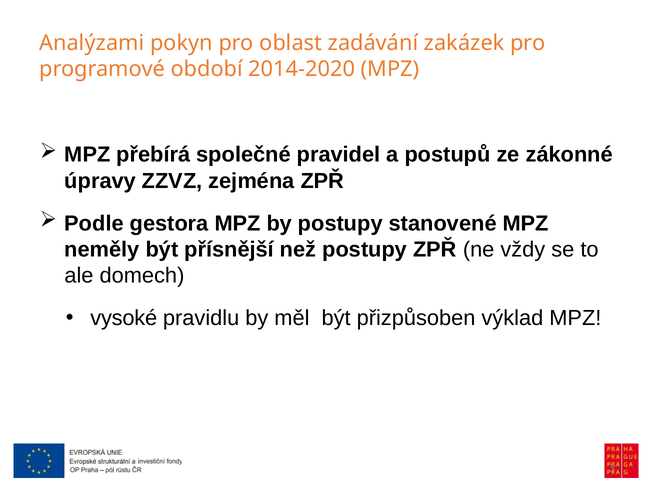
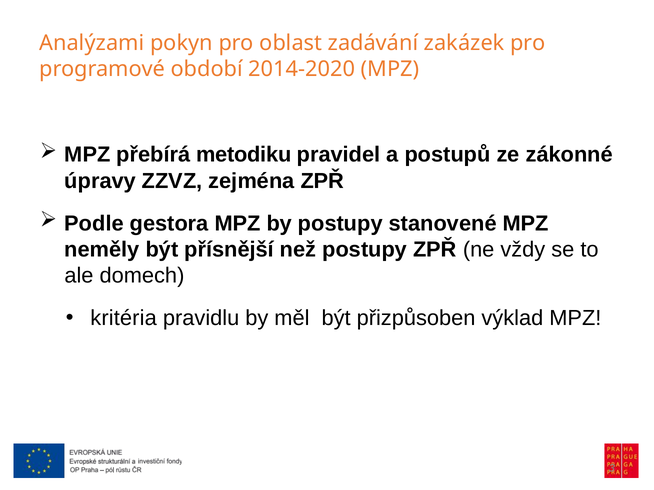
společné: společné -> metodiku
vysoké: vysoké -> kritéria
